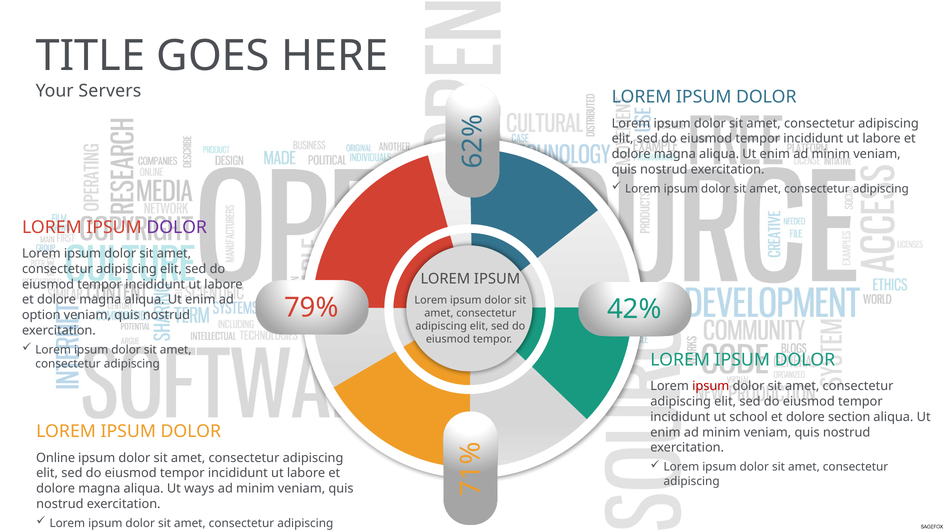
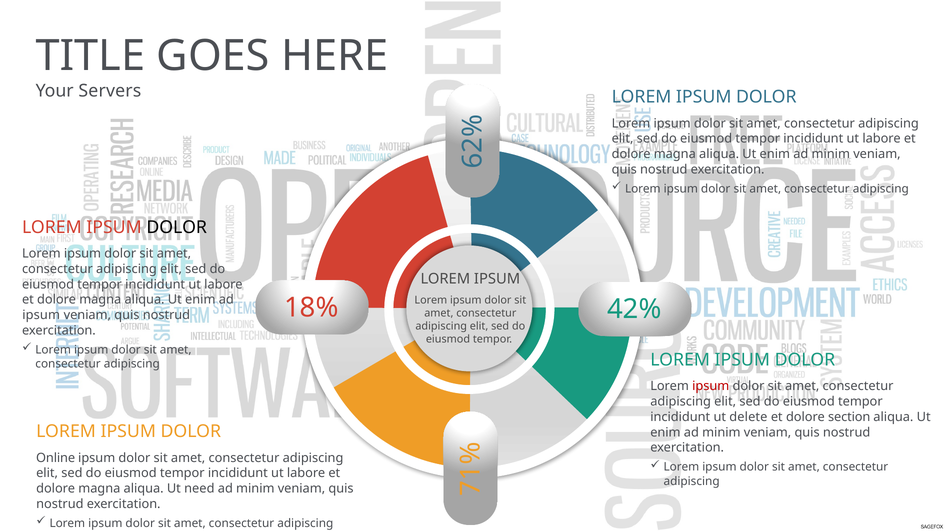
DOLOR at (177, 228) colour: purple -> black
79%: 79% -> 18%
option at (41, 315): option -> ipsum
school: school -> delete
ways: ways -> need
